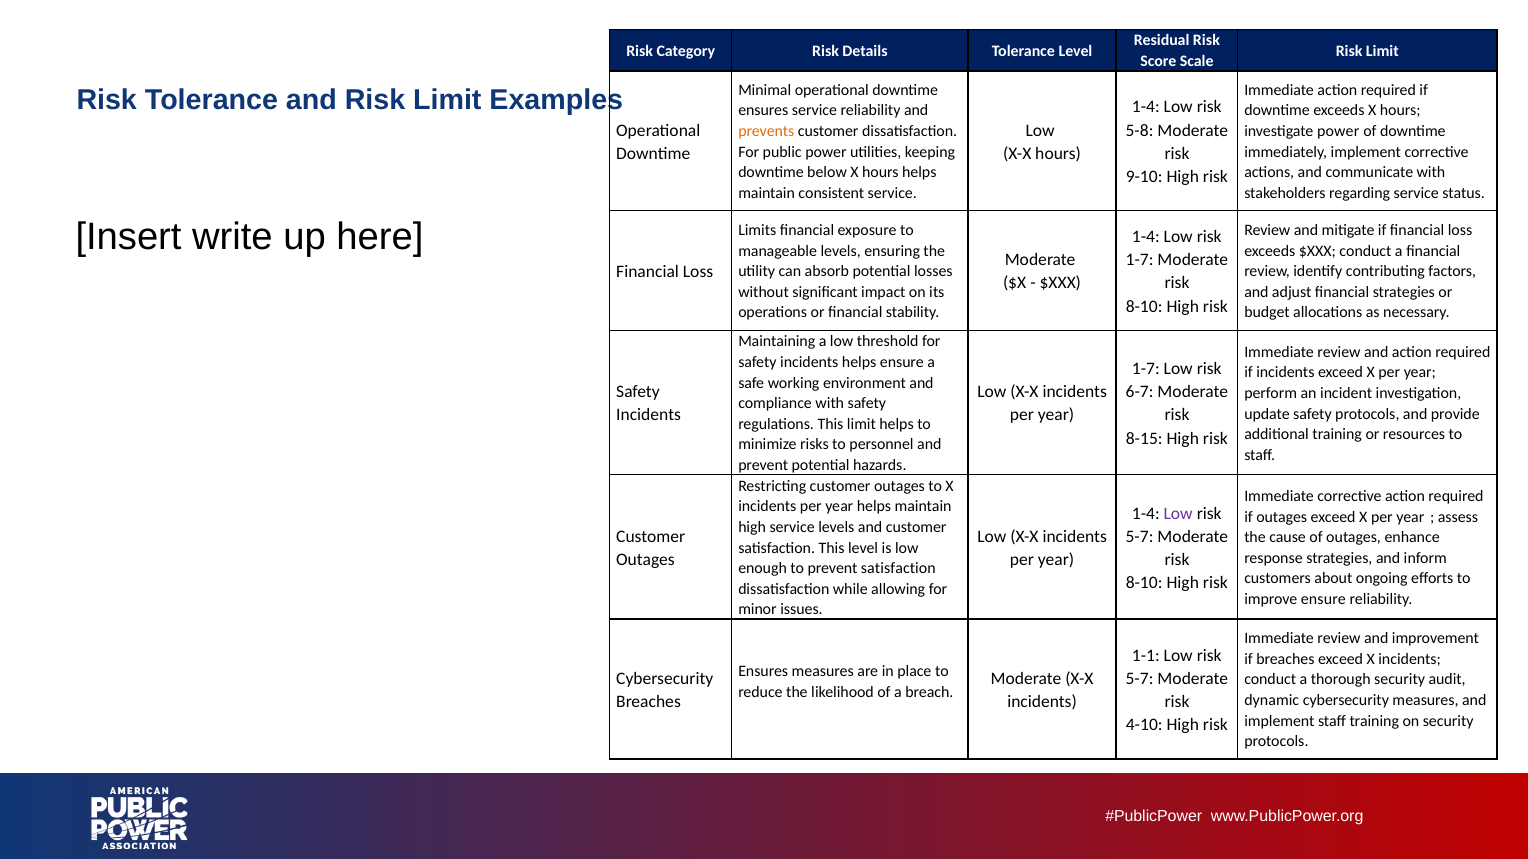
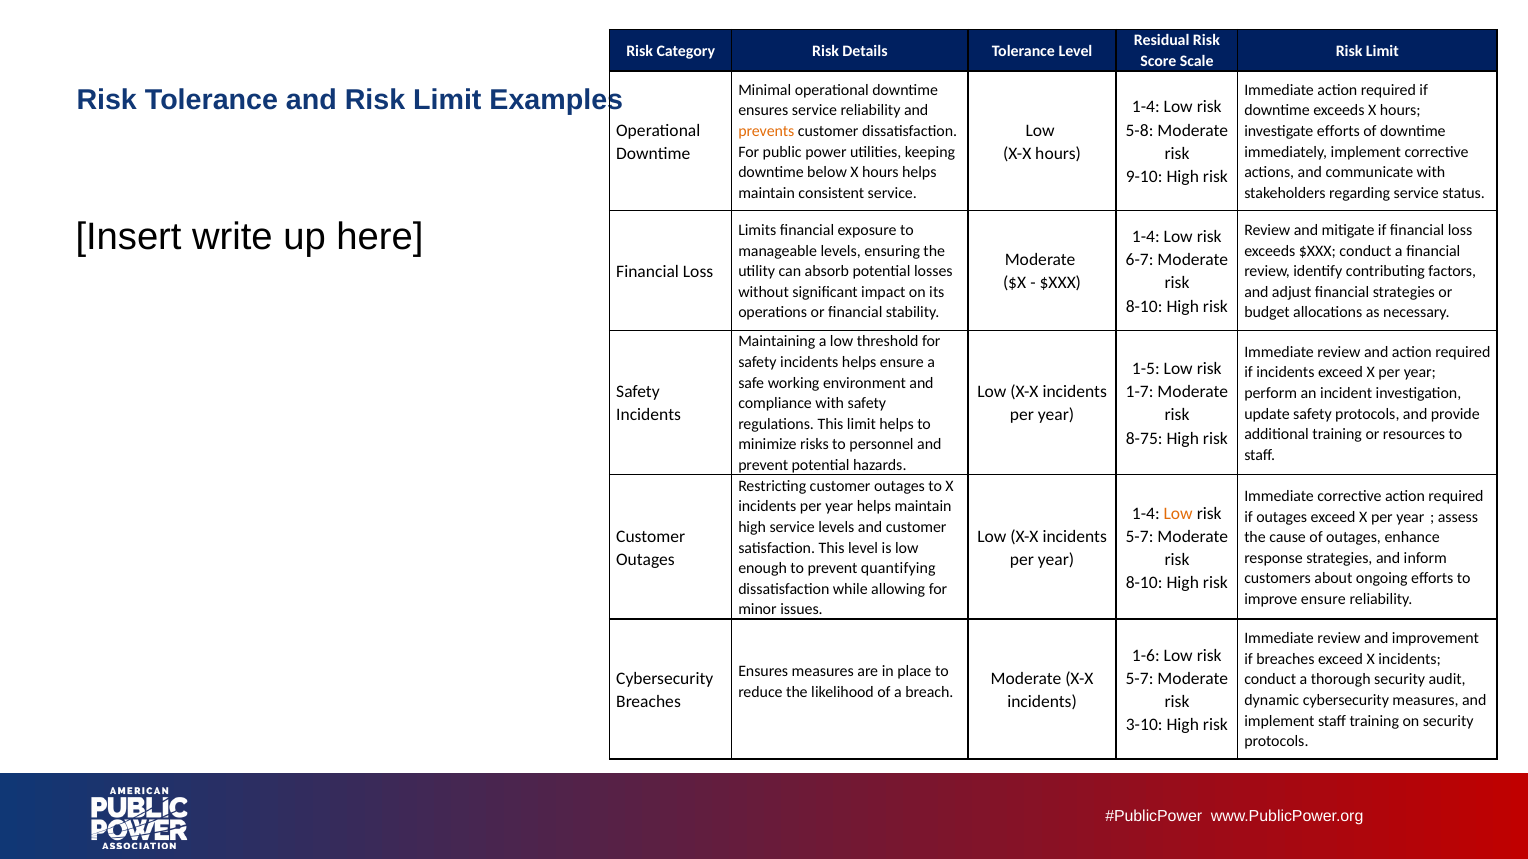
investigate power: power -> efforts
1-7 at (1140, 260): 1-7 -> 6-7
1-7 at (1146, 369): 1-7 -> 1-5
6-7: 6-7 -> 1-7
8-15: 8-15 -> 8-75
Low at (1178, 514) colour: purple -> orange
prevent satisfaction: satisfaction -> quantifying
1-1: 1-1 -> 1-6
4-10: 4-10 -> 3-10
